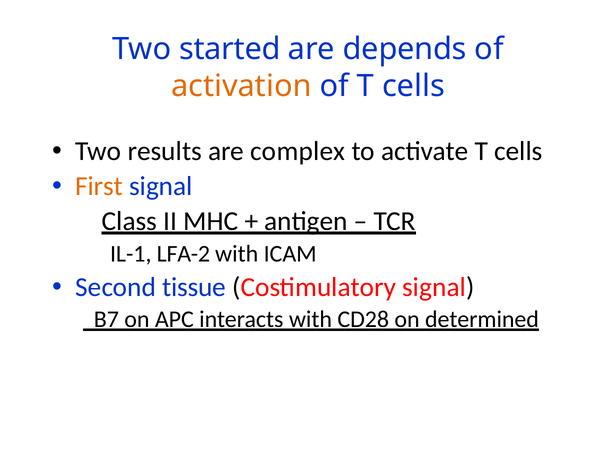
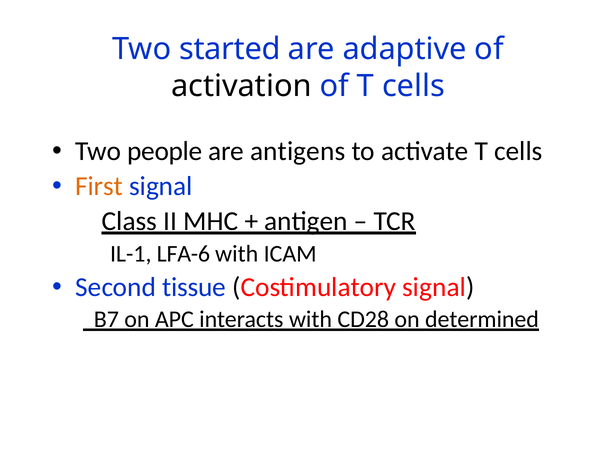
depends: depends -> adaptive
activation colour: orange -> black
results: results -> people
complex: complex -> antigens
LFA-2: LFA-2 -> LFA-6
